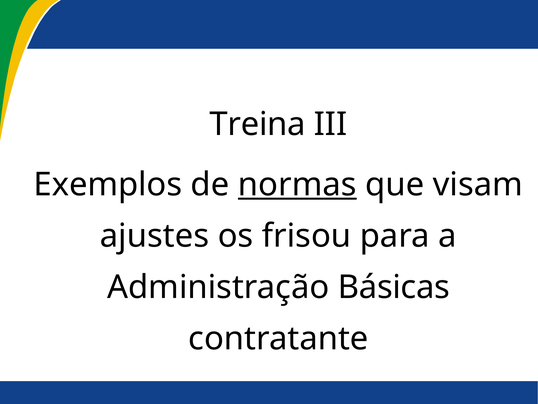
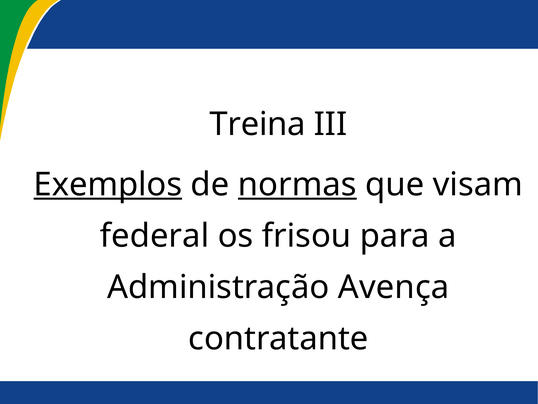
Exemplos underline: none -> present
ajustes: ajustes -> federal
Básicas: Básicas -> Avença
